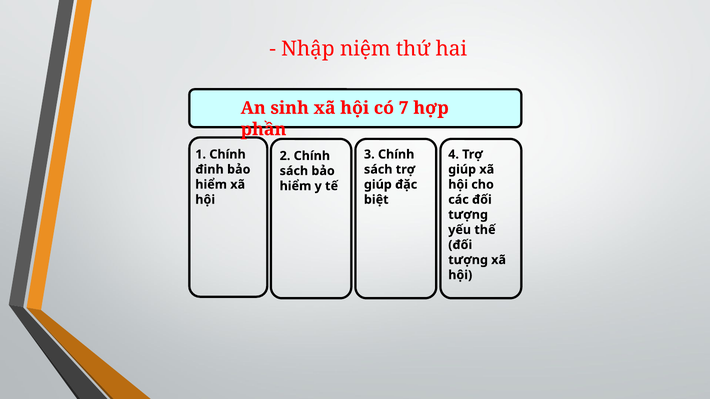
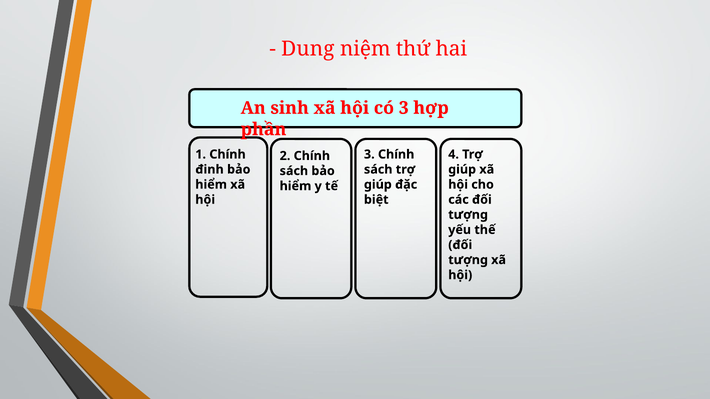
Nhập: Nhập -> Dung
có 7: 7 -> 3
